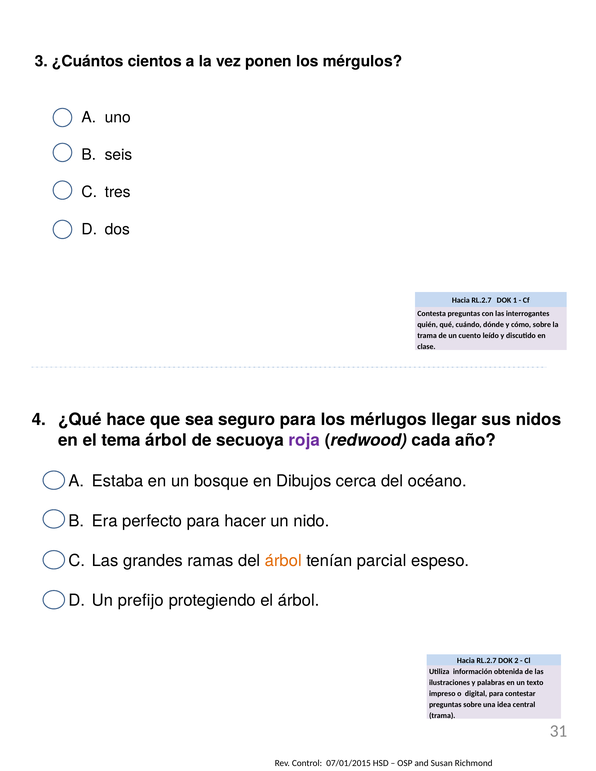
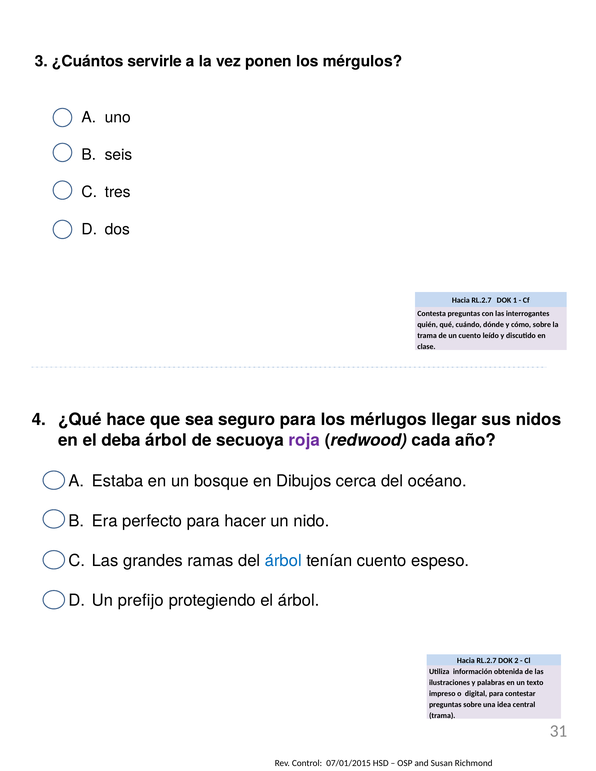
cientos: cientos -> servirle
tema: tema -> deba
árbol at (283, 561) colour: orange -> blue
tenían parcial: parcial -> cuento
